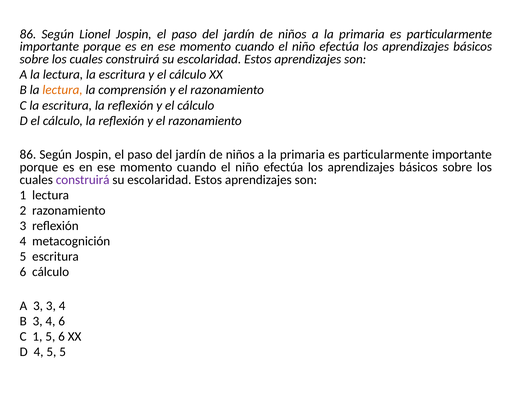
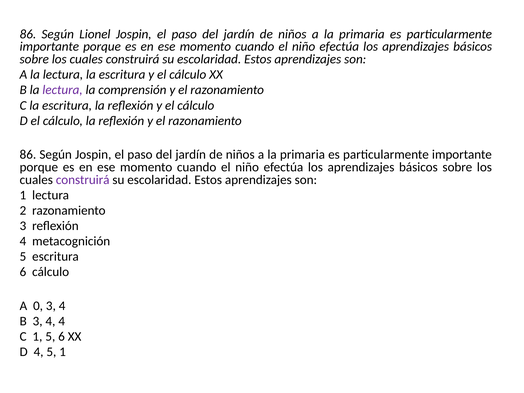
lectura at (63, 90) colour: orange -> purple
A 3: 3 -> 0
4 6: 6 -> 4
5 5: 5 -> 1
